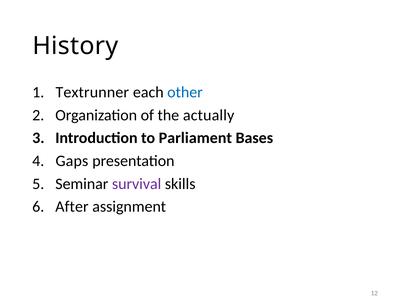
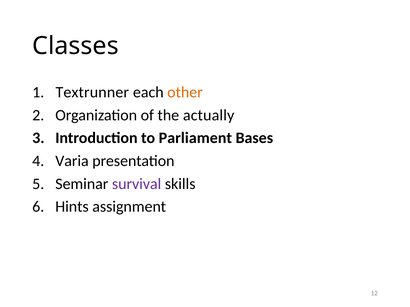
History: History -> Classes
other colour: blue -> orange
Gaps: Gaps -> Varia
After: After -> Hints
